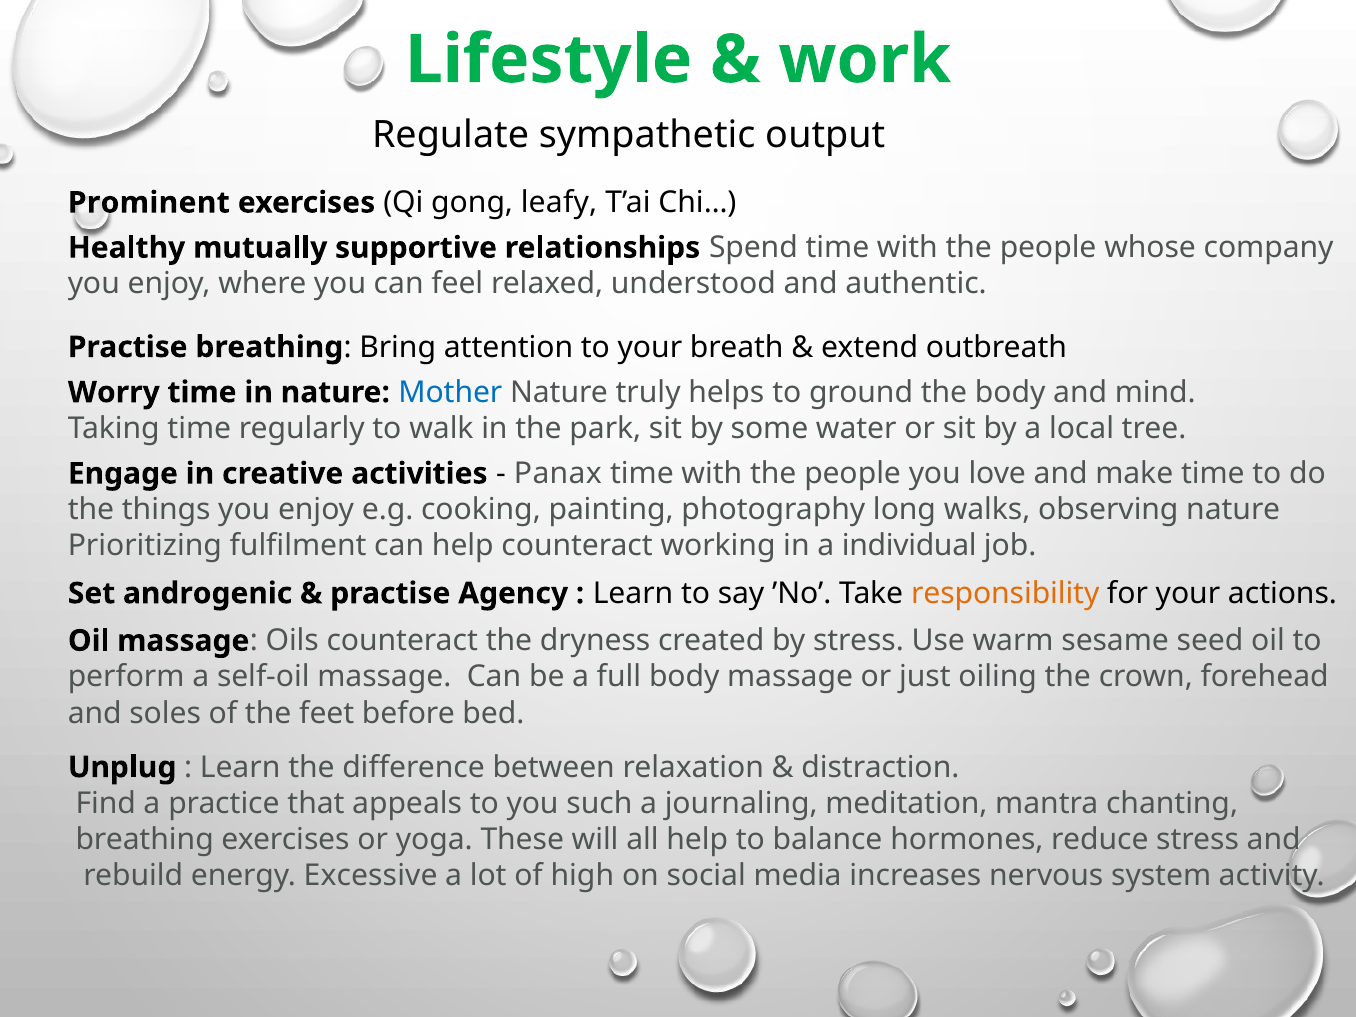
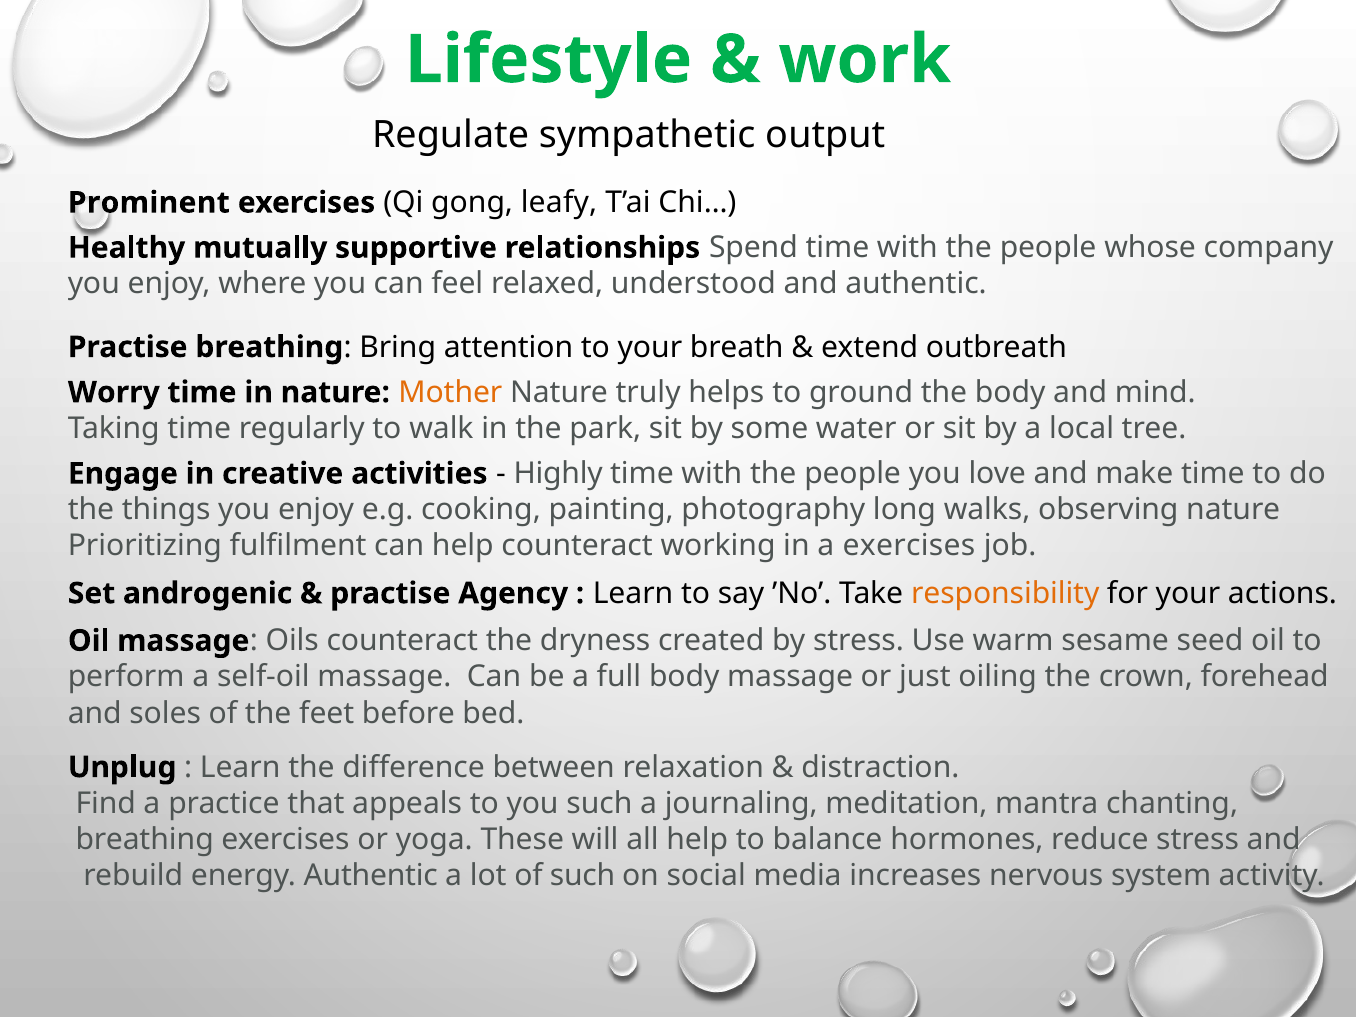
Mother colour: blue -> orange
Panax: Panax -> Highly
a individual: individual -> exercises
energy Excessive: Excessive -> Authentic
of high: high -> such
